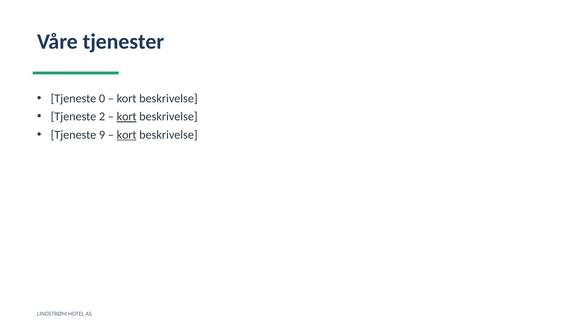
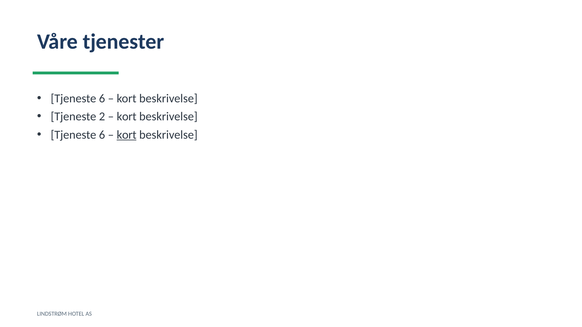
0 at (102, 99): 0 -> 6
kort at (127, 117) underline: present -> none
9 at (102, 135): 9 -> 6
